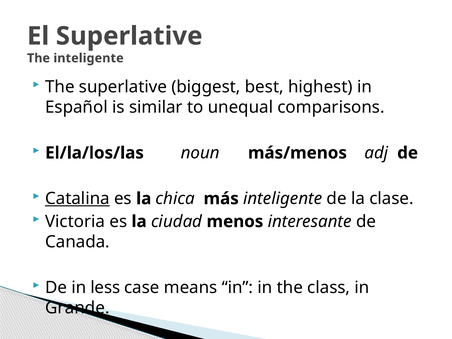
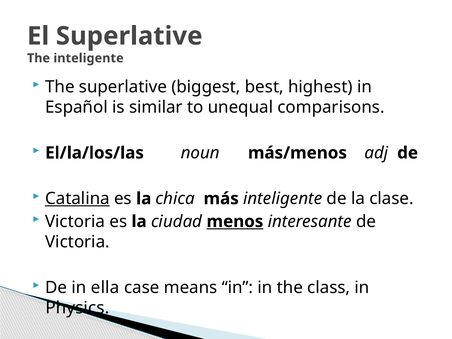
menos underline: none -> present
Canada at (77, 242): Canada -> Victoria
less: less -> ella
Grande: Grande -> Physics
